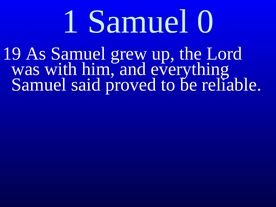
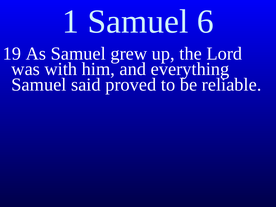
0: 0 -> 6
